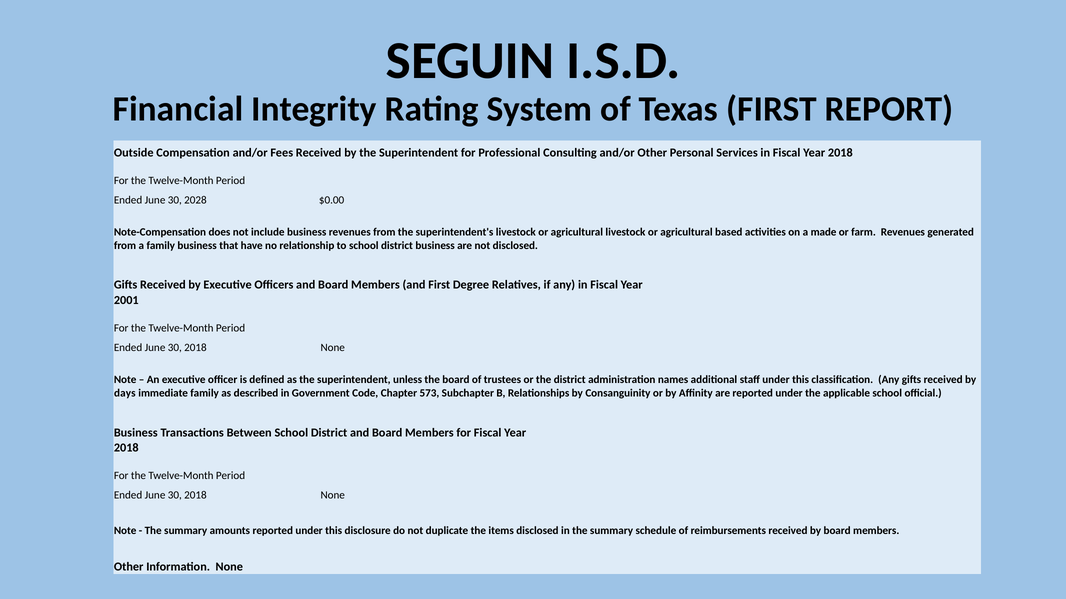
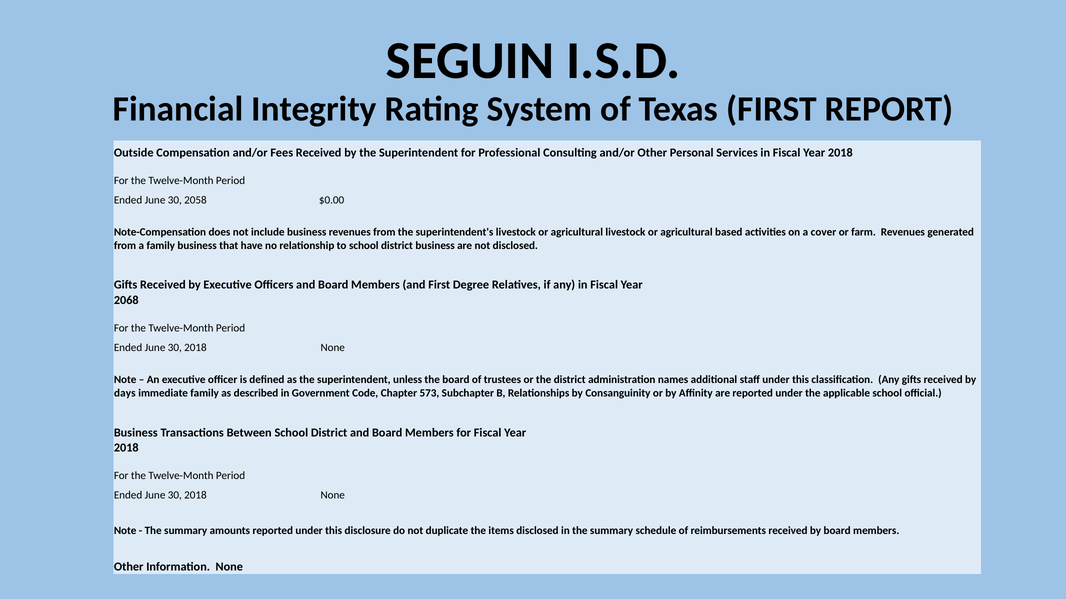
2028: 2028 -> 2058
made: made -> cover
2001: 2001 -> 2068
